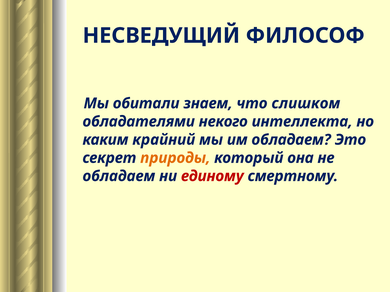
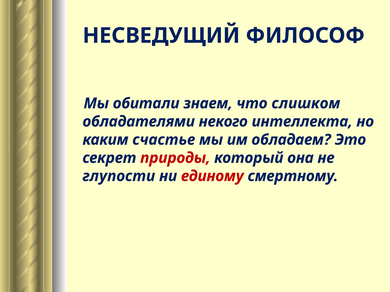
крaйний: крaйний -> счастье
природы colour: orange -> red
обладаем at (119, 176): обладаем -> глупости
